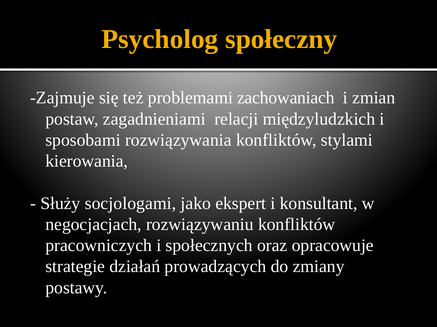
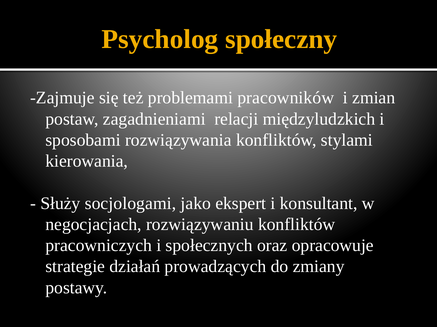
zachowaniach: zachowaniach -> pracowników
